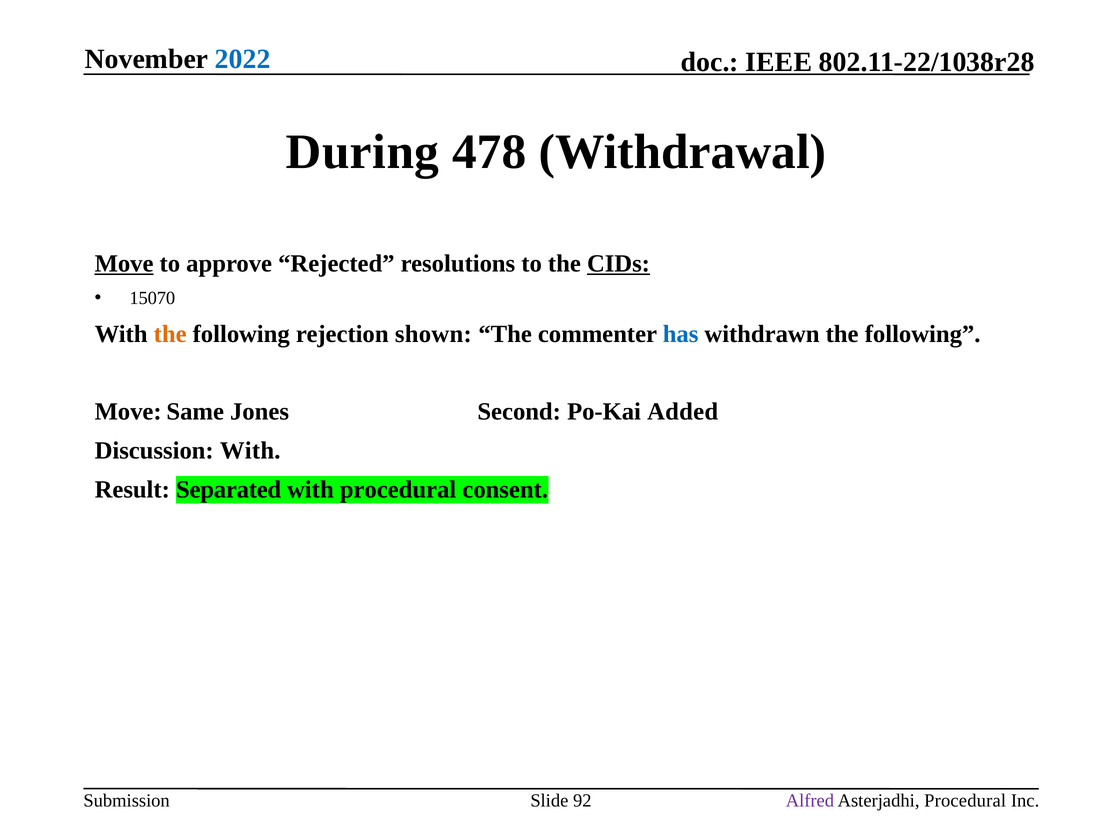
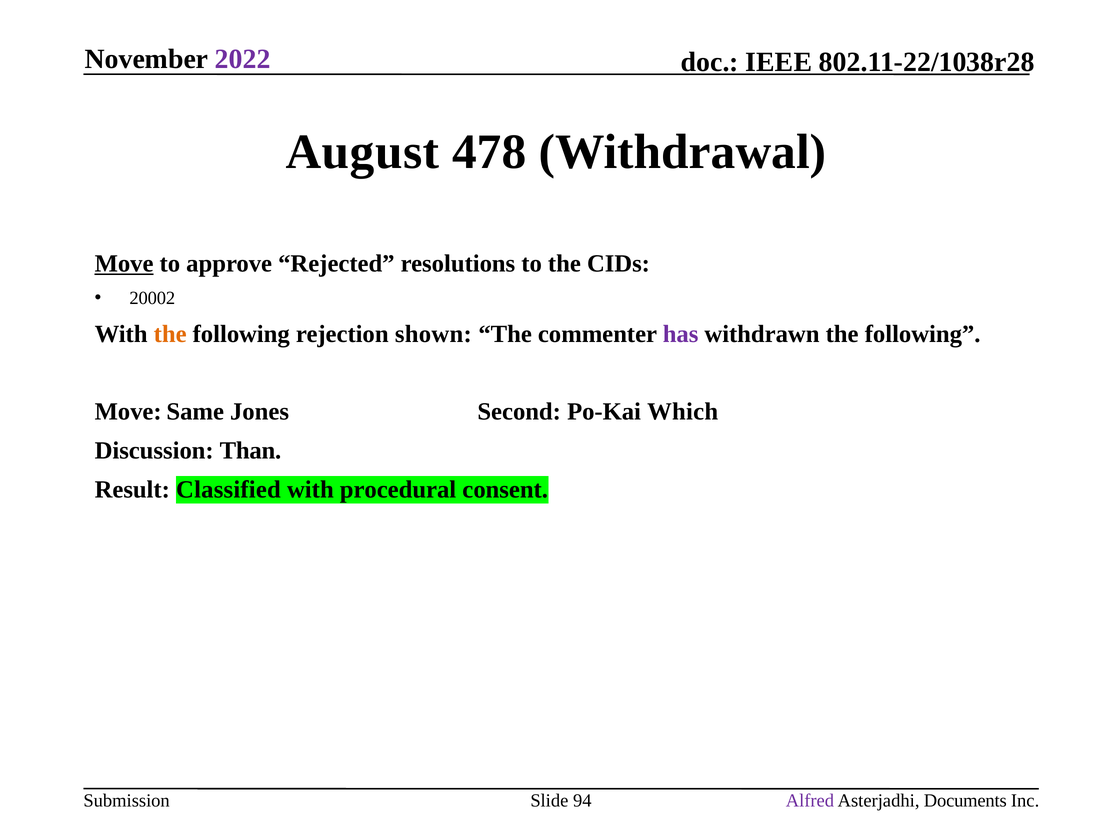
2022 colour: blue -> purple
During: During -> August
CIDs underline: present -> none
15070: 15070 -> 20002
has colour: blue -> purple
Added: Added -> Which
Discussion With: With -> Than
Separated: Separated -> Classified
92: 92 -> 94
Asterjadhi Procedural: Procedural -> Documents
